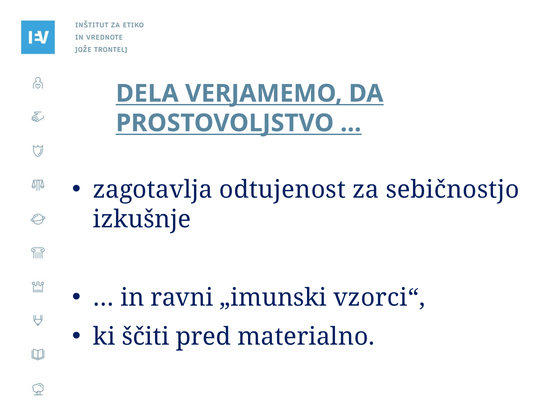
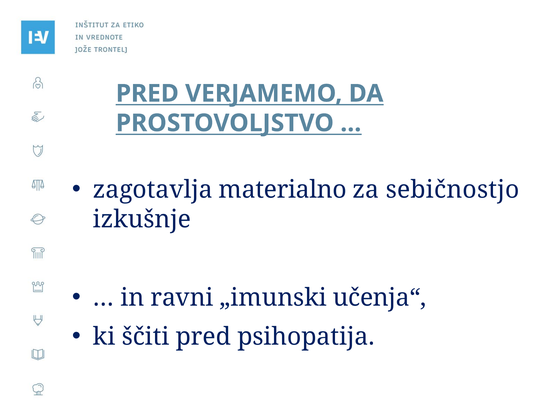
DELA at (147, 94): DELA -> PRED
odtujenost: odtujenost -> materialno
vzorci“: vzorci“ -> učenja“
materialno: materialno -> psihopatija
